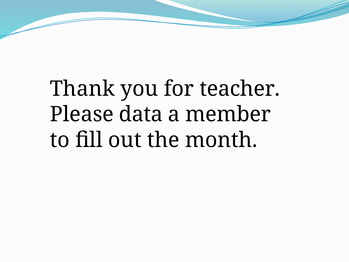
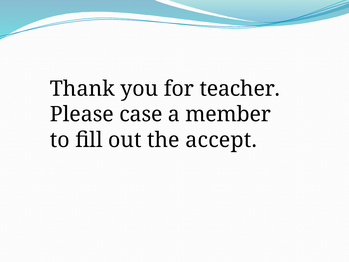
data: data -> case
month: month -> accept
